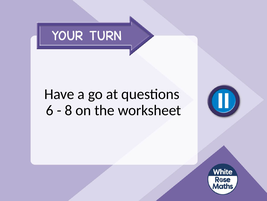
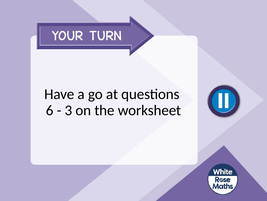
8: 8 -> 3
